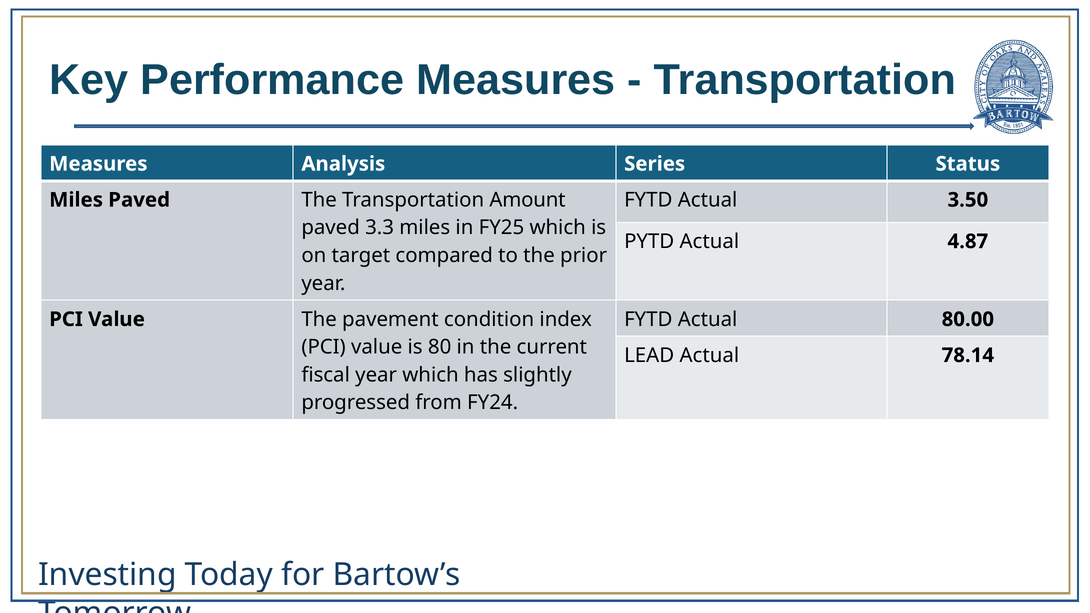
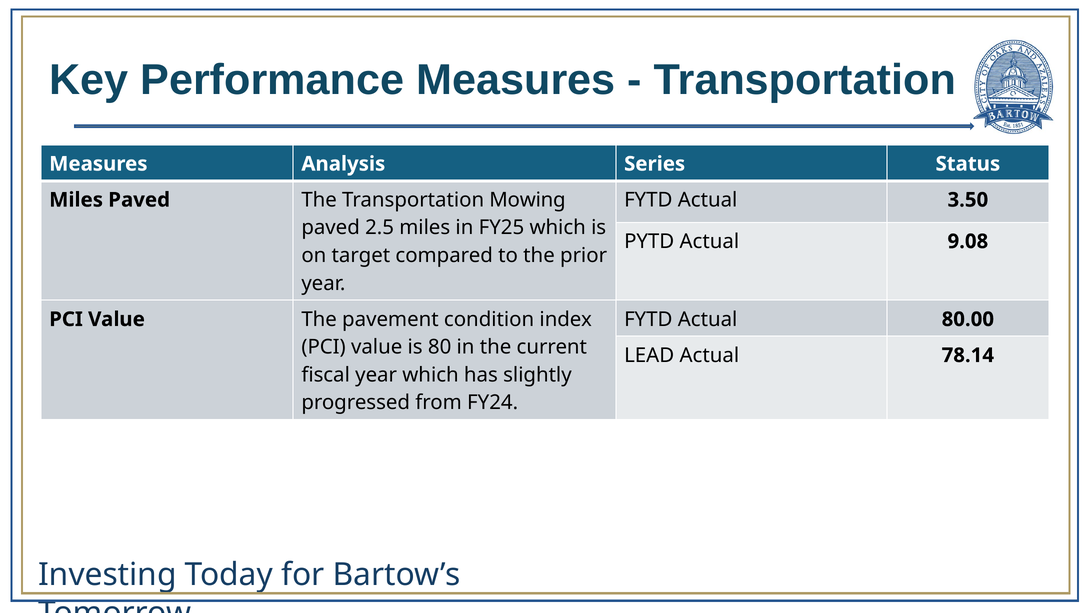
Amount: Amount -> Mowing
3.3: 3.3 -> 2.5
4.87: 4.87 -> 9.08
